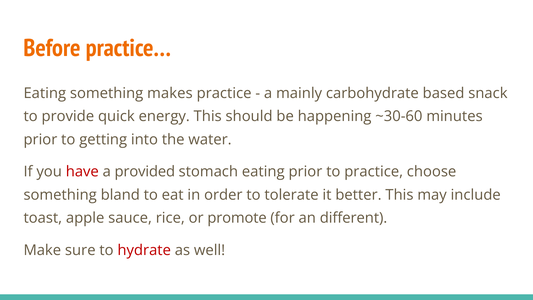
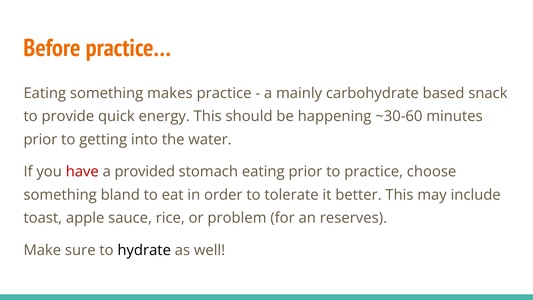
promote: promote -> problem
different: different -> reserves
hydrate colour: red -> black
